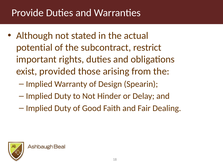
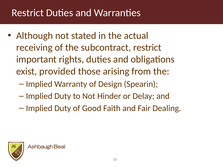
Provide at (28, 13): Provide -> Restrict
potential: potential -> receiving
